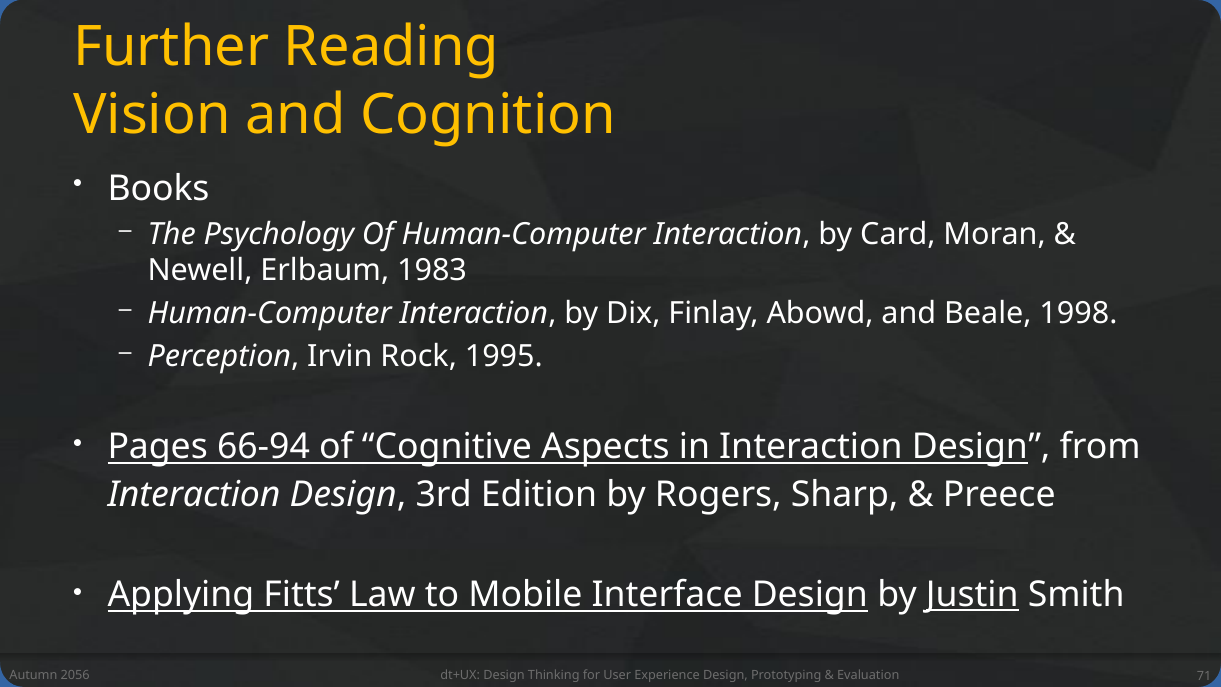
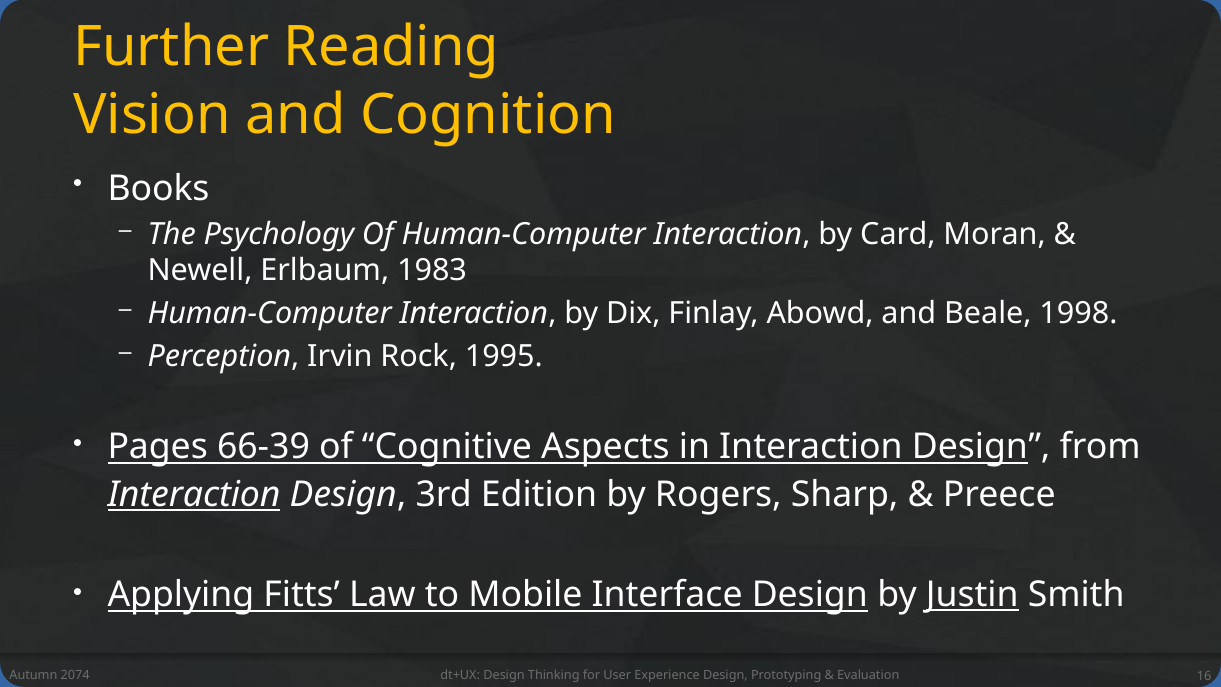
66-94: 66-94 -> 66-39
Interaction at (194, 494) underline: none -> present
2056: 2056 -> 2074
71: 71 -> 16
